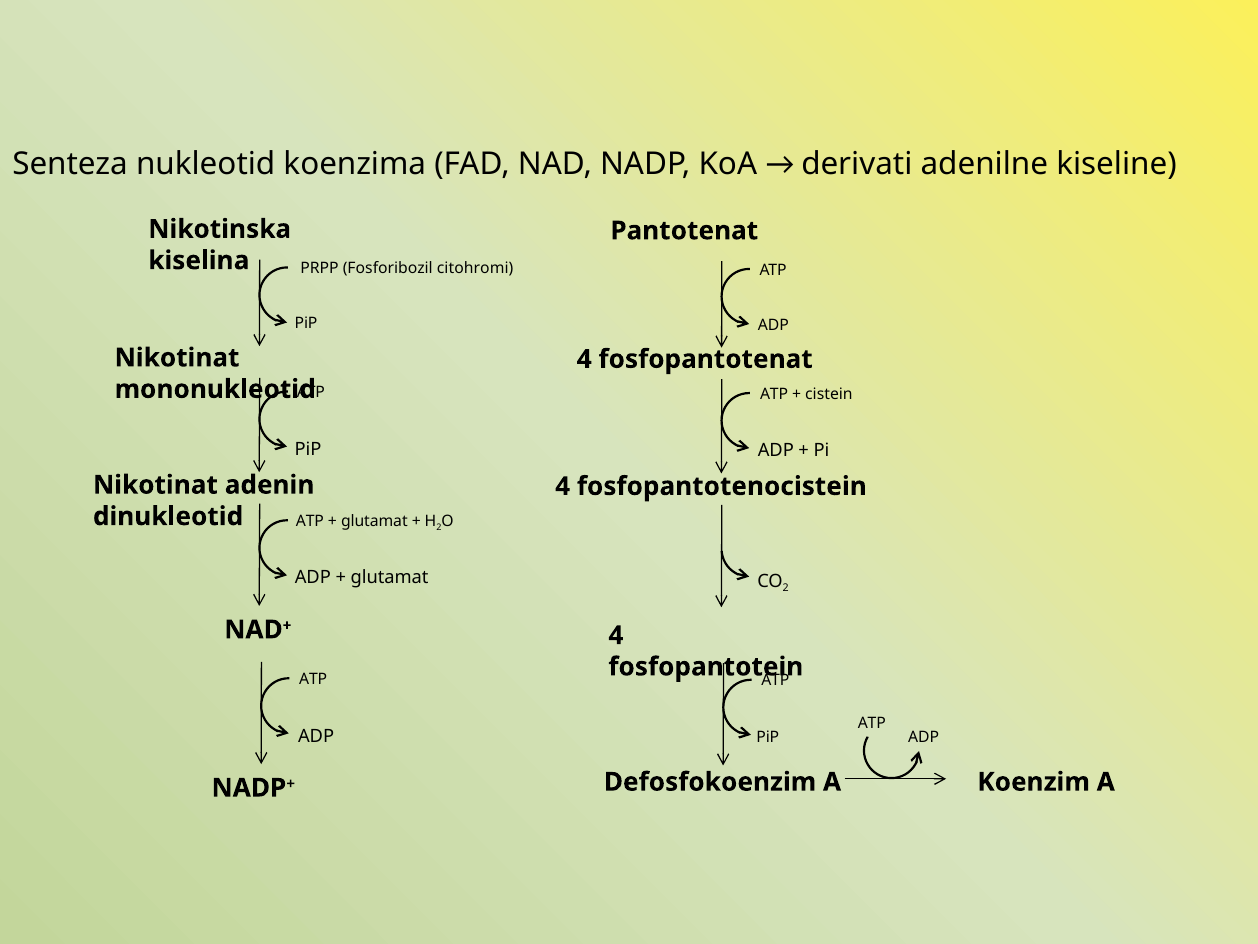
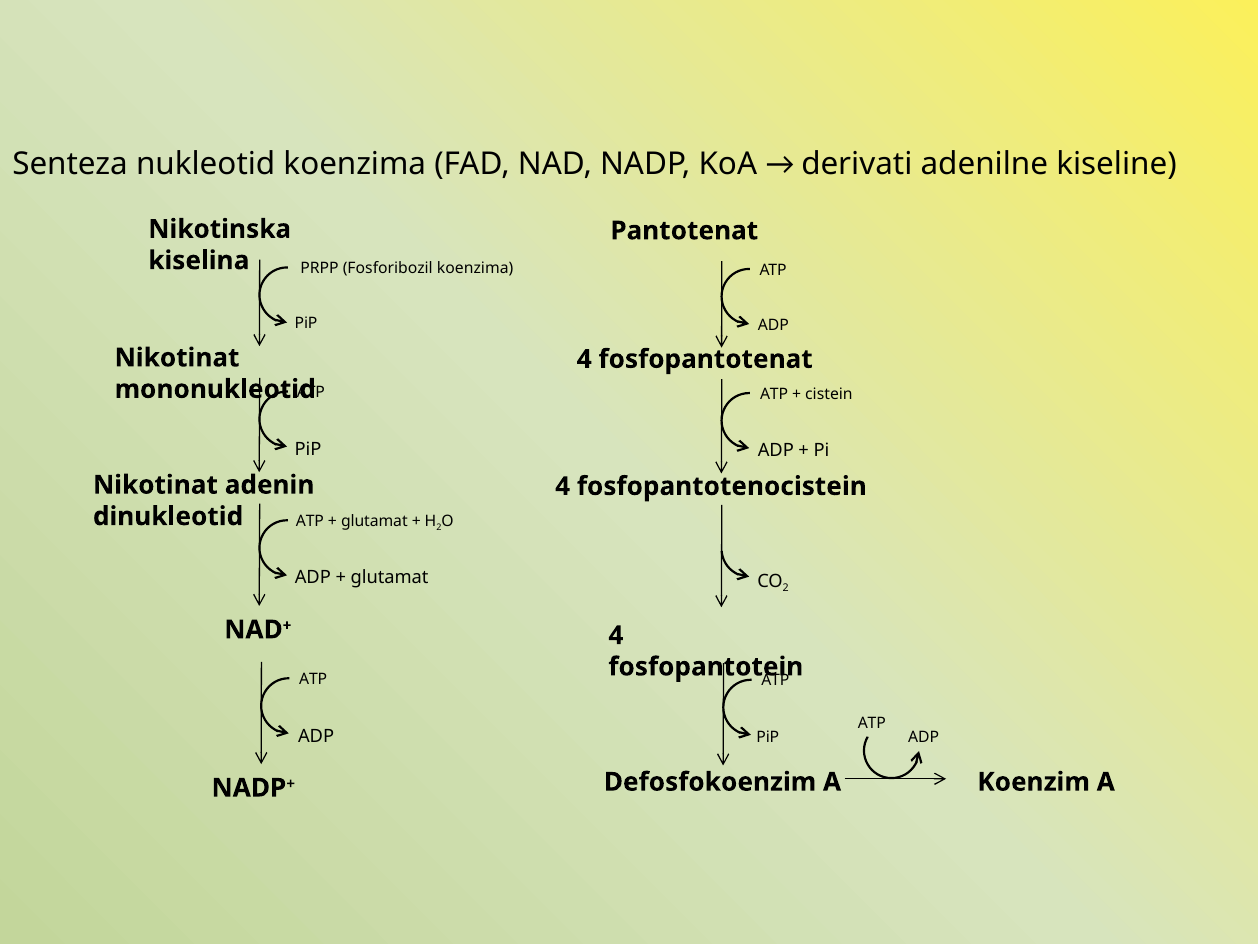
Fosforibozil citohromi: citohromi -> koenzima
